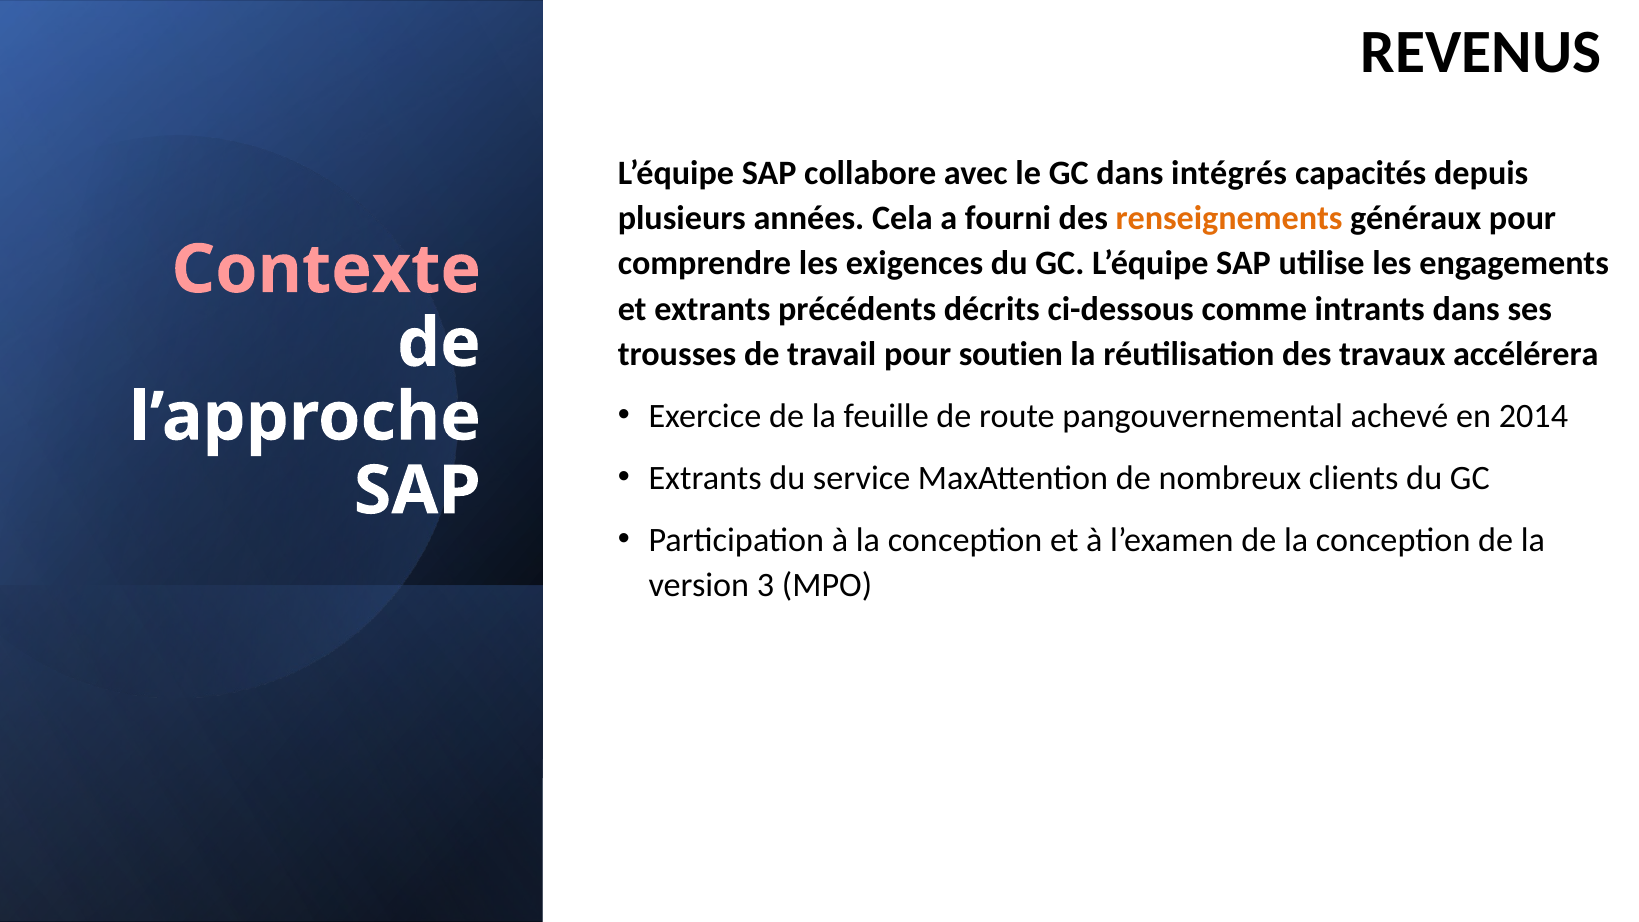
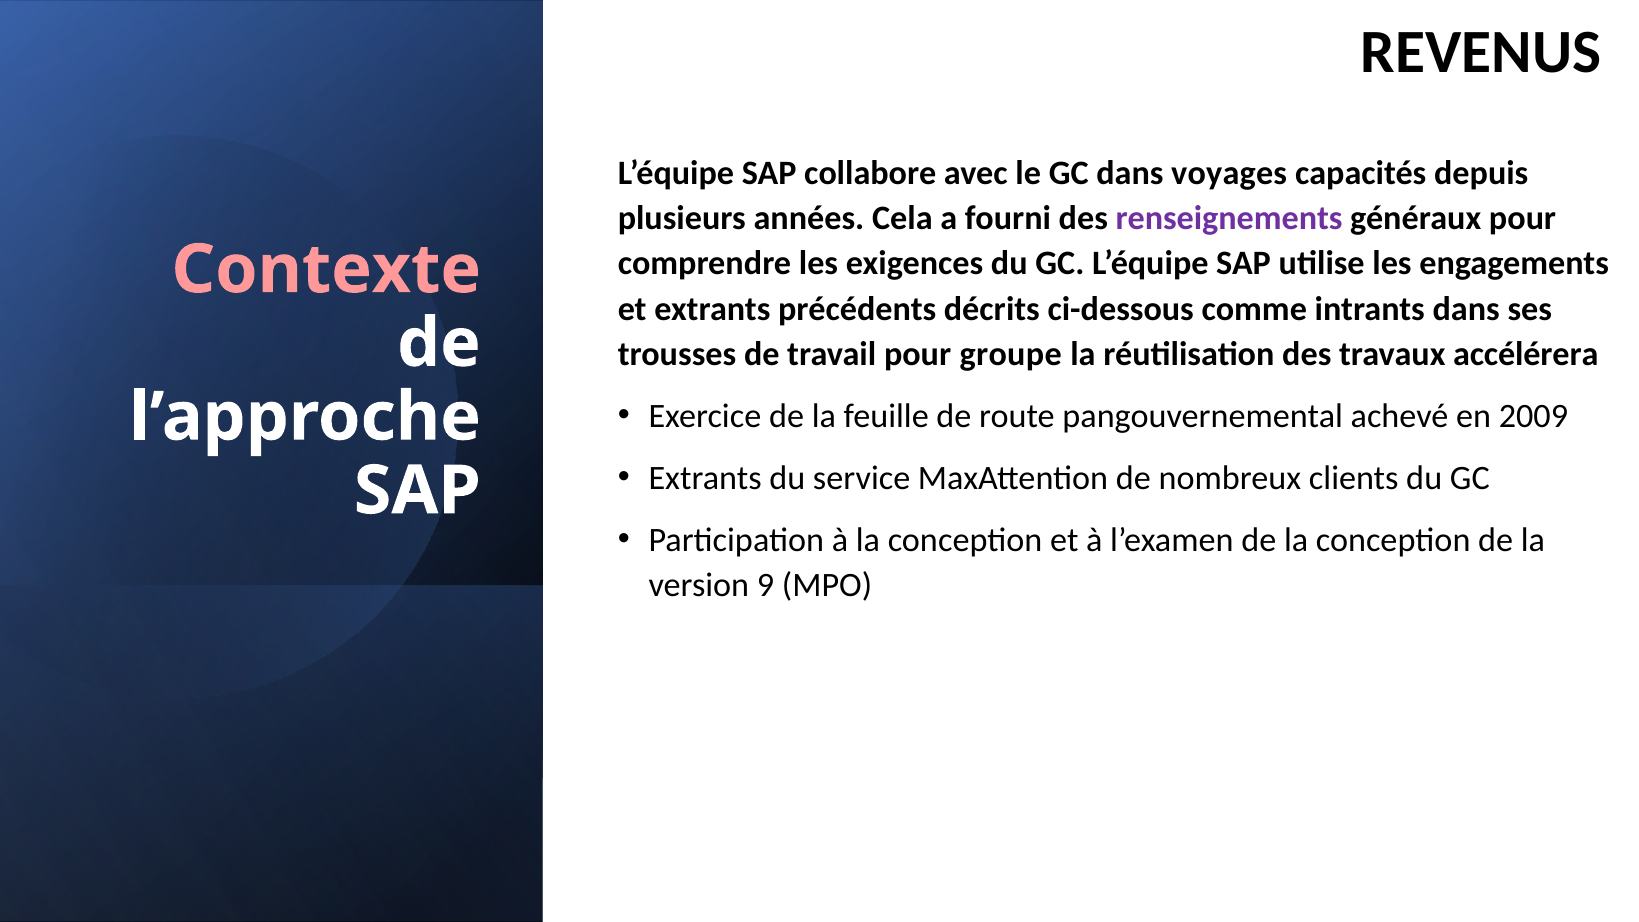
intégrés: intégrés -> voyages
renseignements colour: orange -> purple
soutien: soutien -> groupe
2014: 2014 -> 2009
3: 3 -> 9
